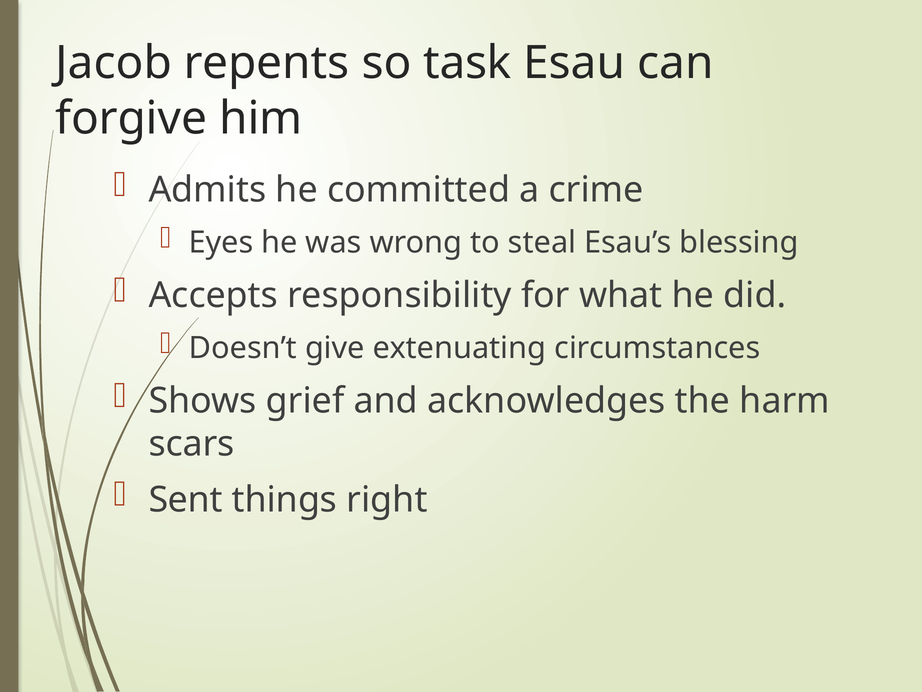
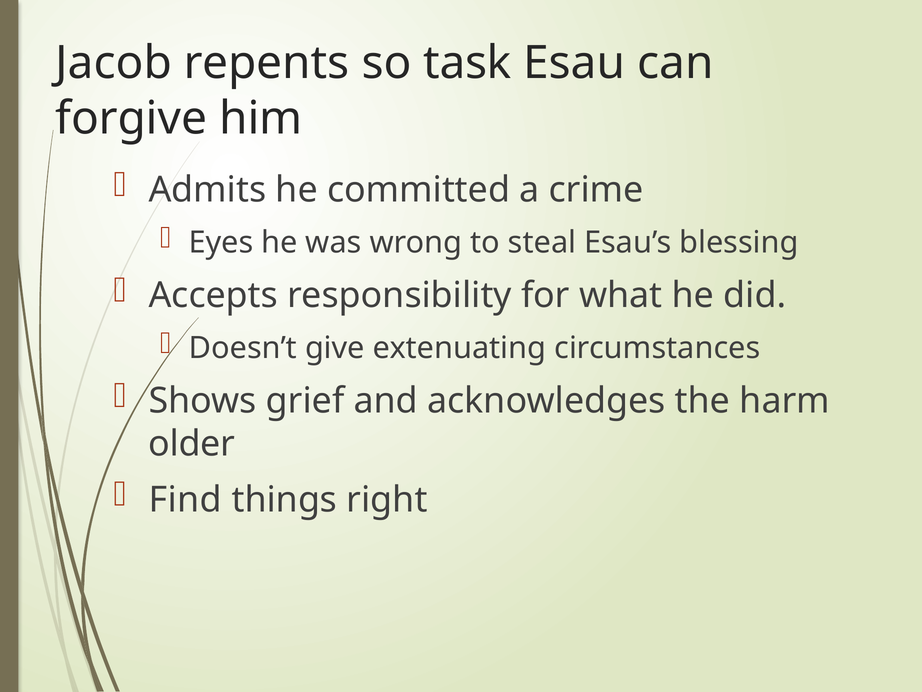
scars: scars -> older
Sent: Sent -> Find
